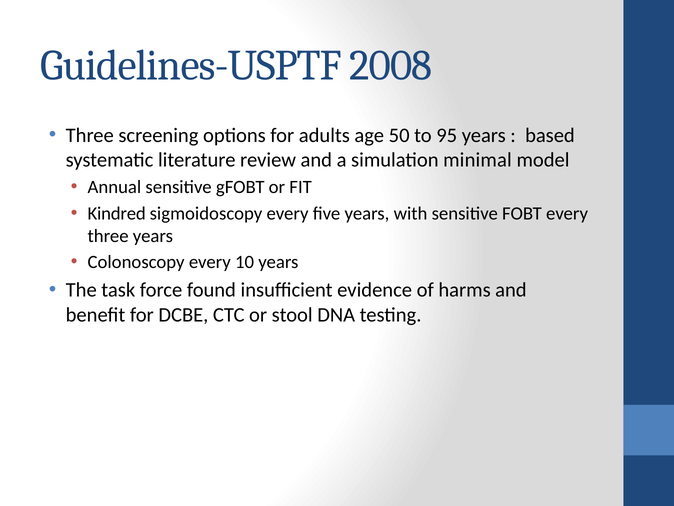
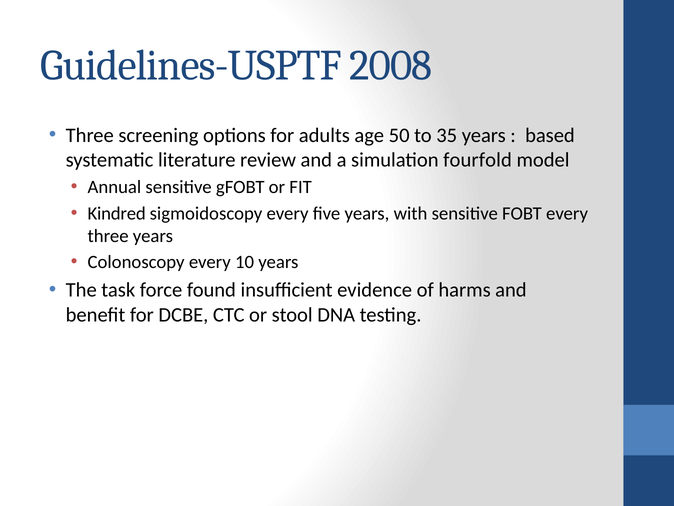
95: 95 -> 35
minimal: minimal -> fourfold
